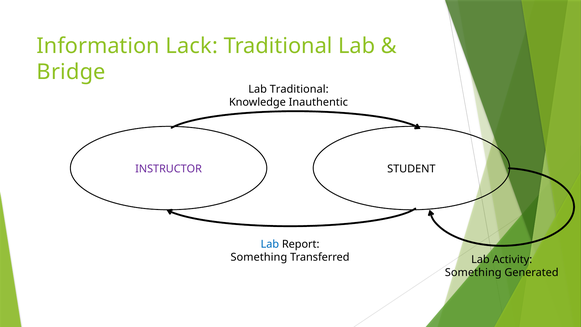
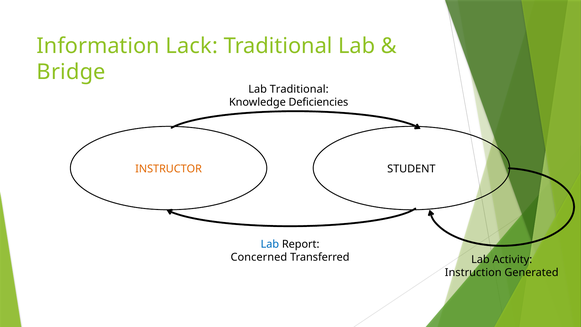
Inauthentic: Inauthentic -> Deficiencies
INSTRUCTOR colour: purple -> orange
Something at (259, 257): Something -> Concerned
Something at (473, 273): Something -> Instruction
